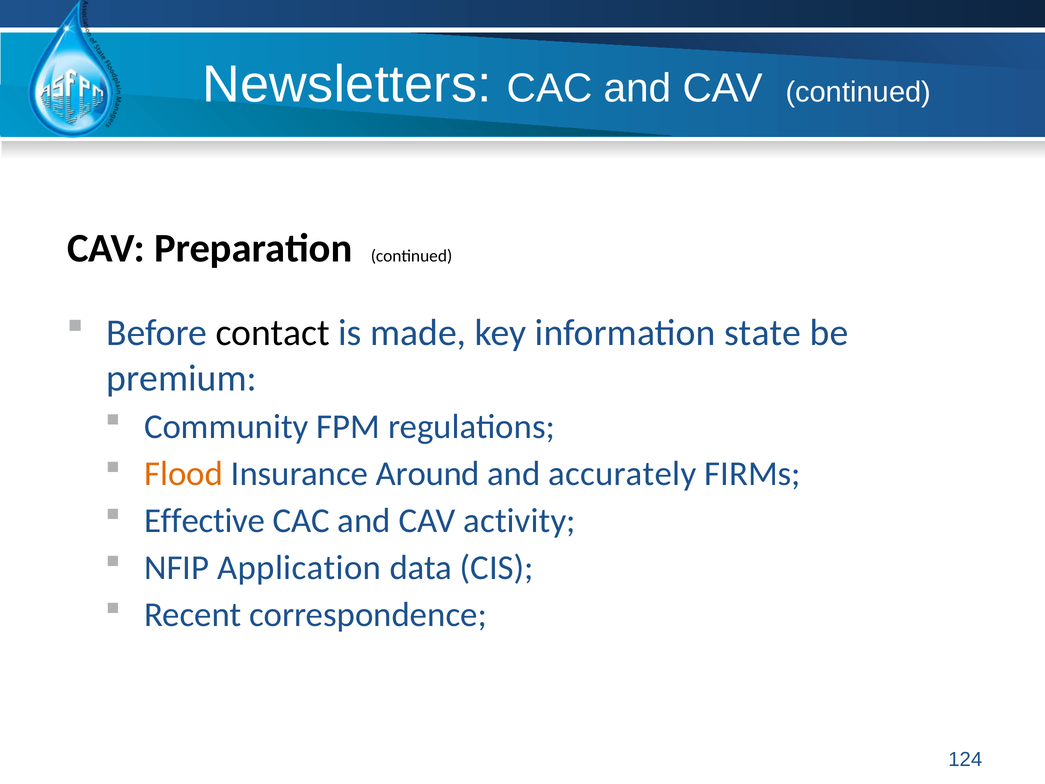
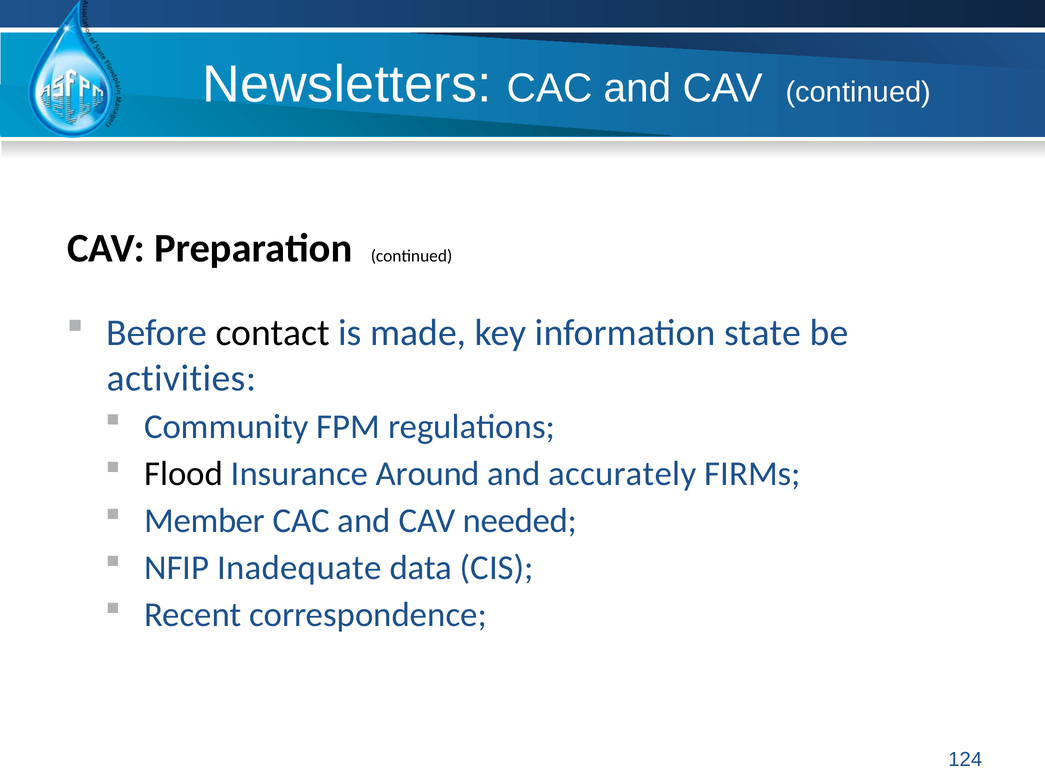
premium: premium -> activities
Flood colour: orange -> black
Effective: Effective -> Member
activity: activity -> needed
Application: Application -> Inadequate
